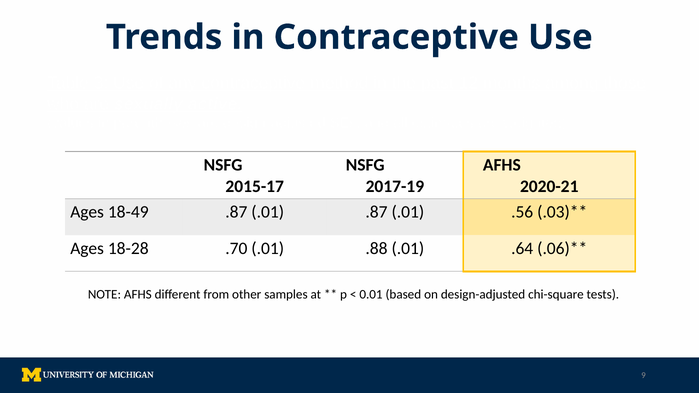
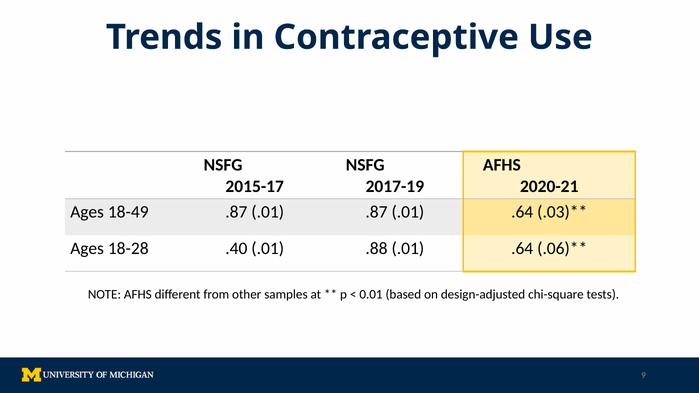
.87 .01 .56: .56 -> .64
.70: .70 -> .40
